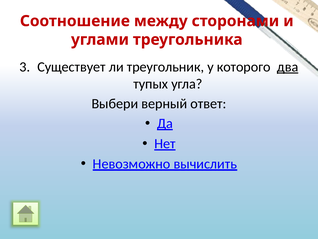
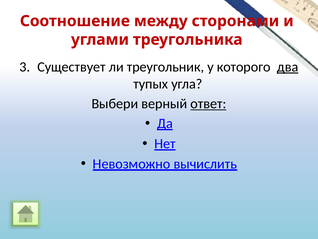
ответ underline: none -> present
